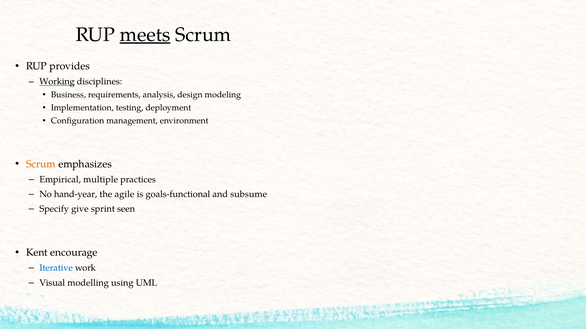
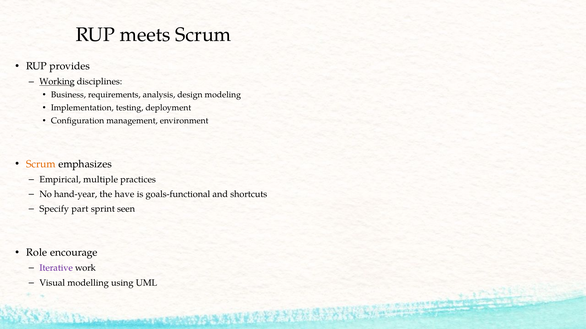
meets underline: present -> none
agile: agile -> have
subsume: subsume -> shortcuts
give: give -> part
Kent: Kent -> Role
Iterative colour: blue -> purple
